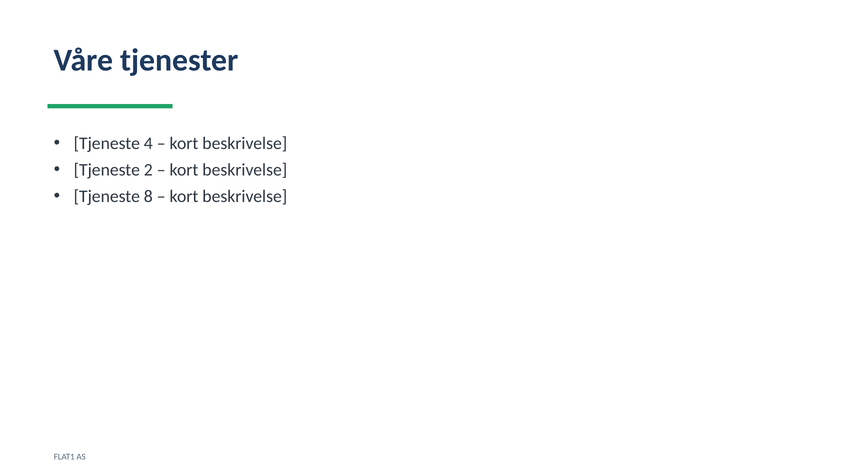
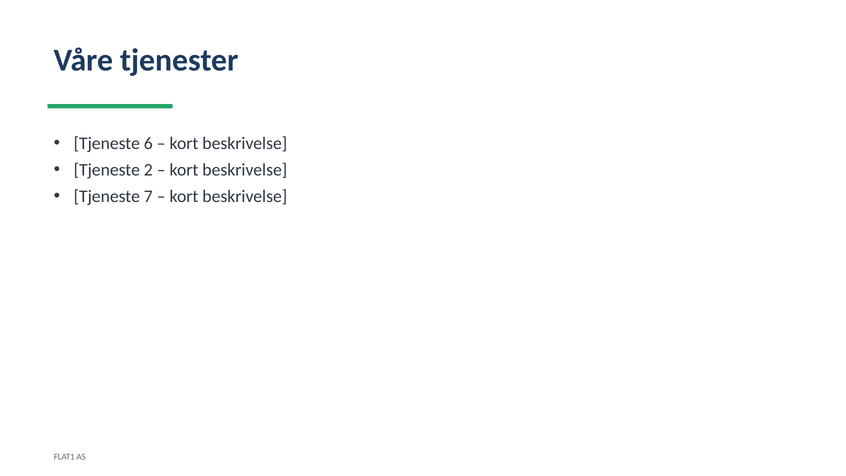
4: 4 -> 6
8: 8 -> 7
